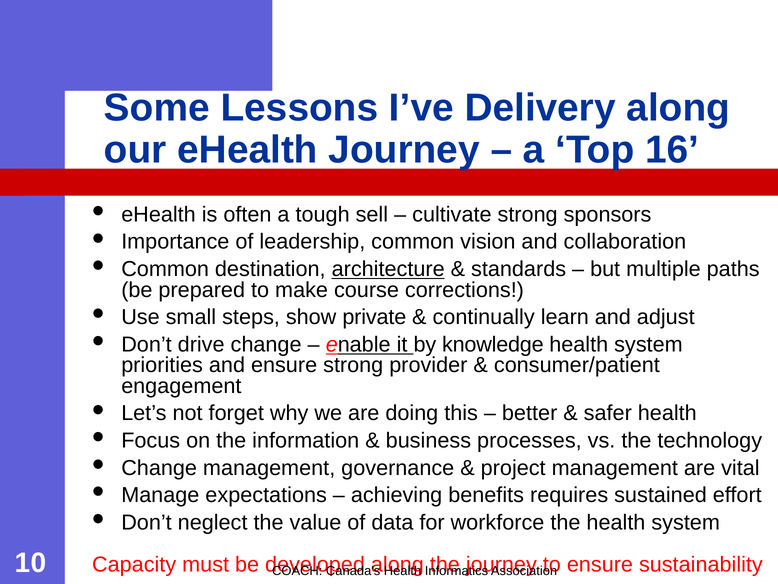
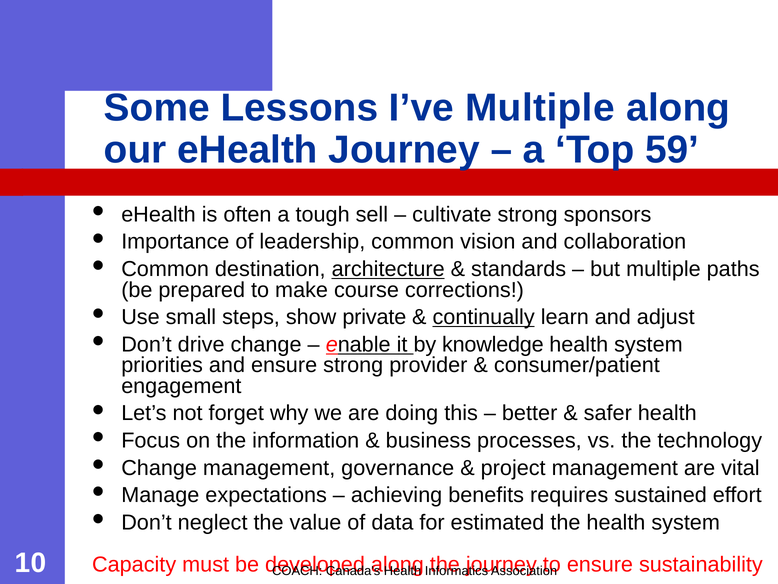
I’ve Delivery: Delivery -> Multiple
16: 16 -> 59
continually underline: none -> present
workforce: workforce -> estimated
